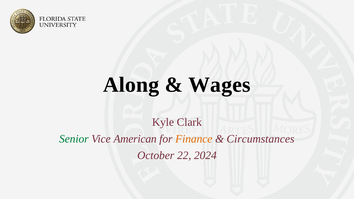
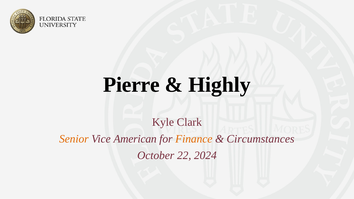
Along: Along -> Pierre
Wages: Wages -> Highly
Senior colour: green -> orange
